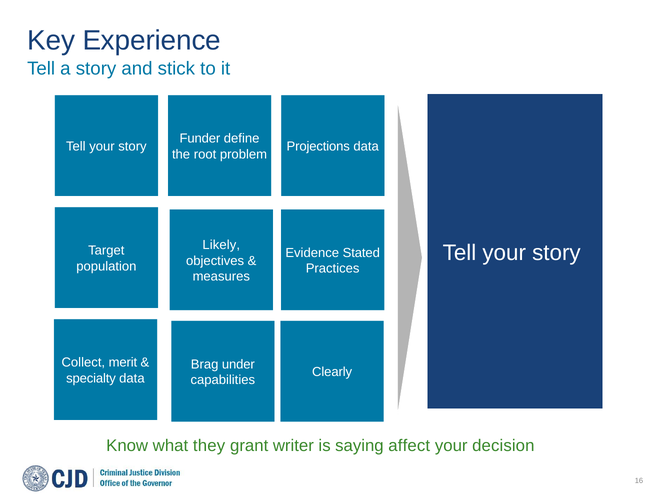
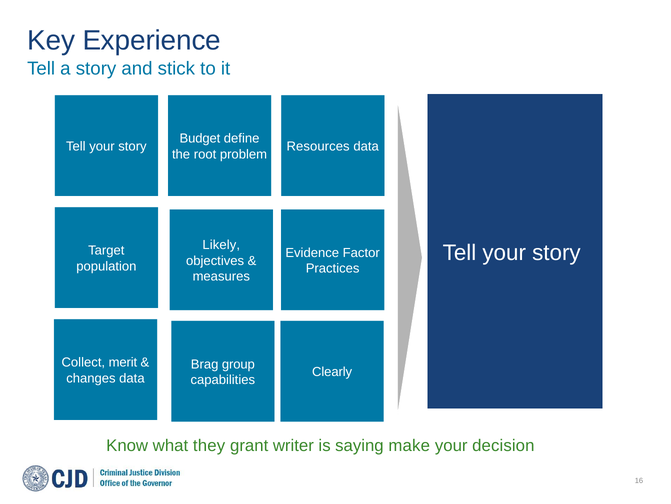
Funder: Funder -> Budget
Projections: Projections -> Resources
Stated: Stated -> Factor
under: under -> group
specialty: specialty -> changes
affect: affect -> make
